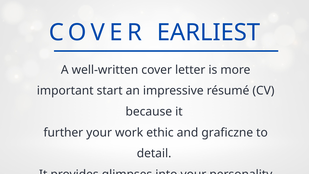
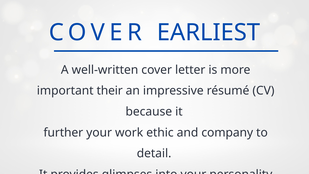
start: start -> their
graficzne: graficzne -> company
